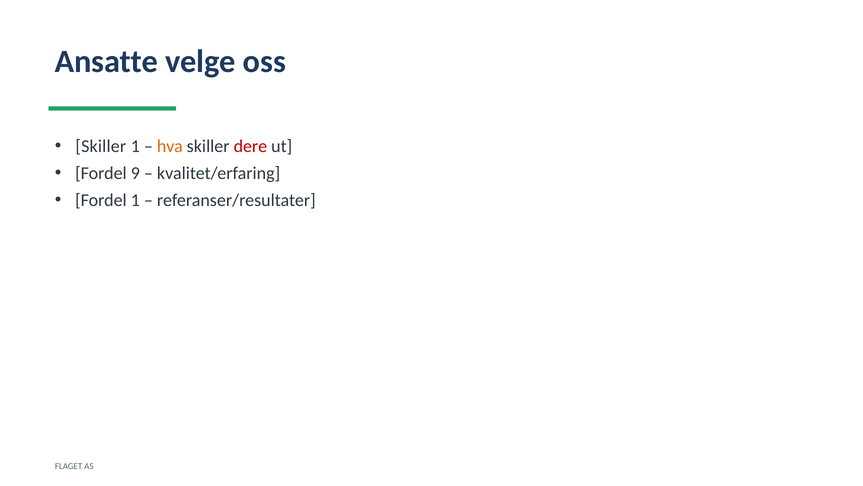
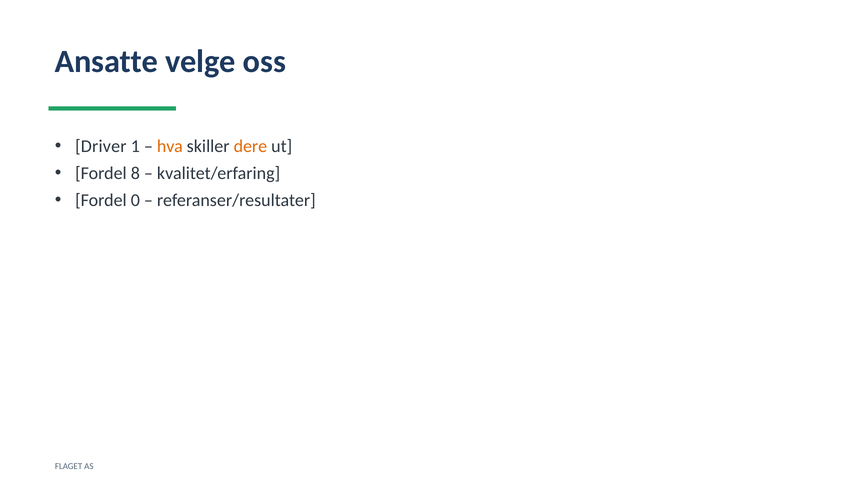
Skiller at (101, 146): Skiller -> Driver
dere colour: red -> orange
9: 9 -> 8
Fordel 1: 1 -> 0
